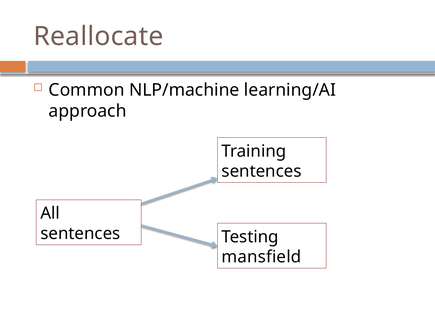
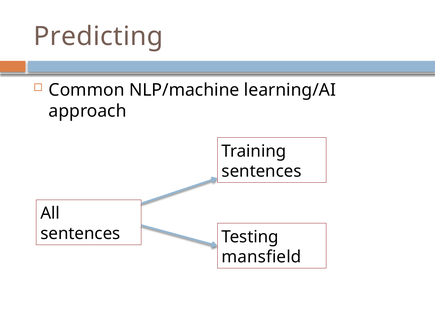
Reallocate: Reallocate -> Predicting
